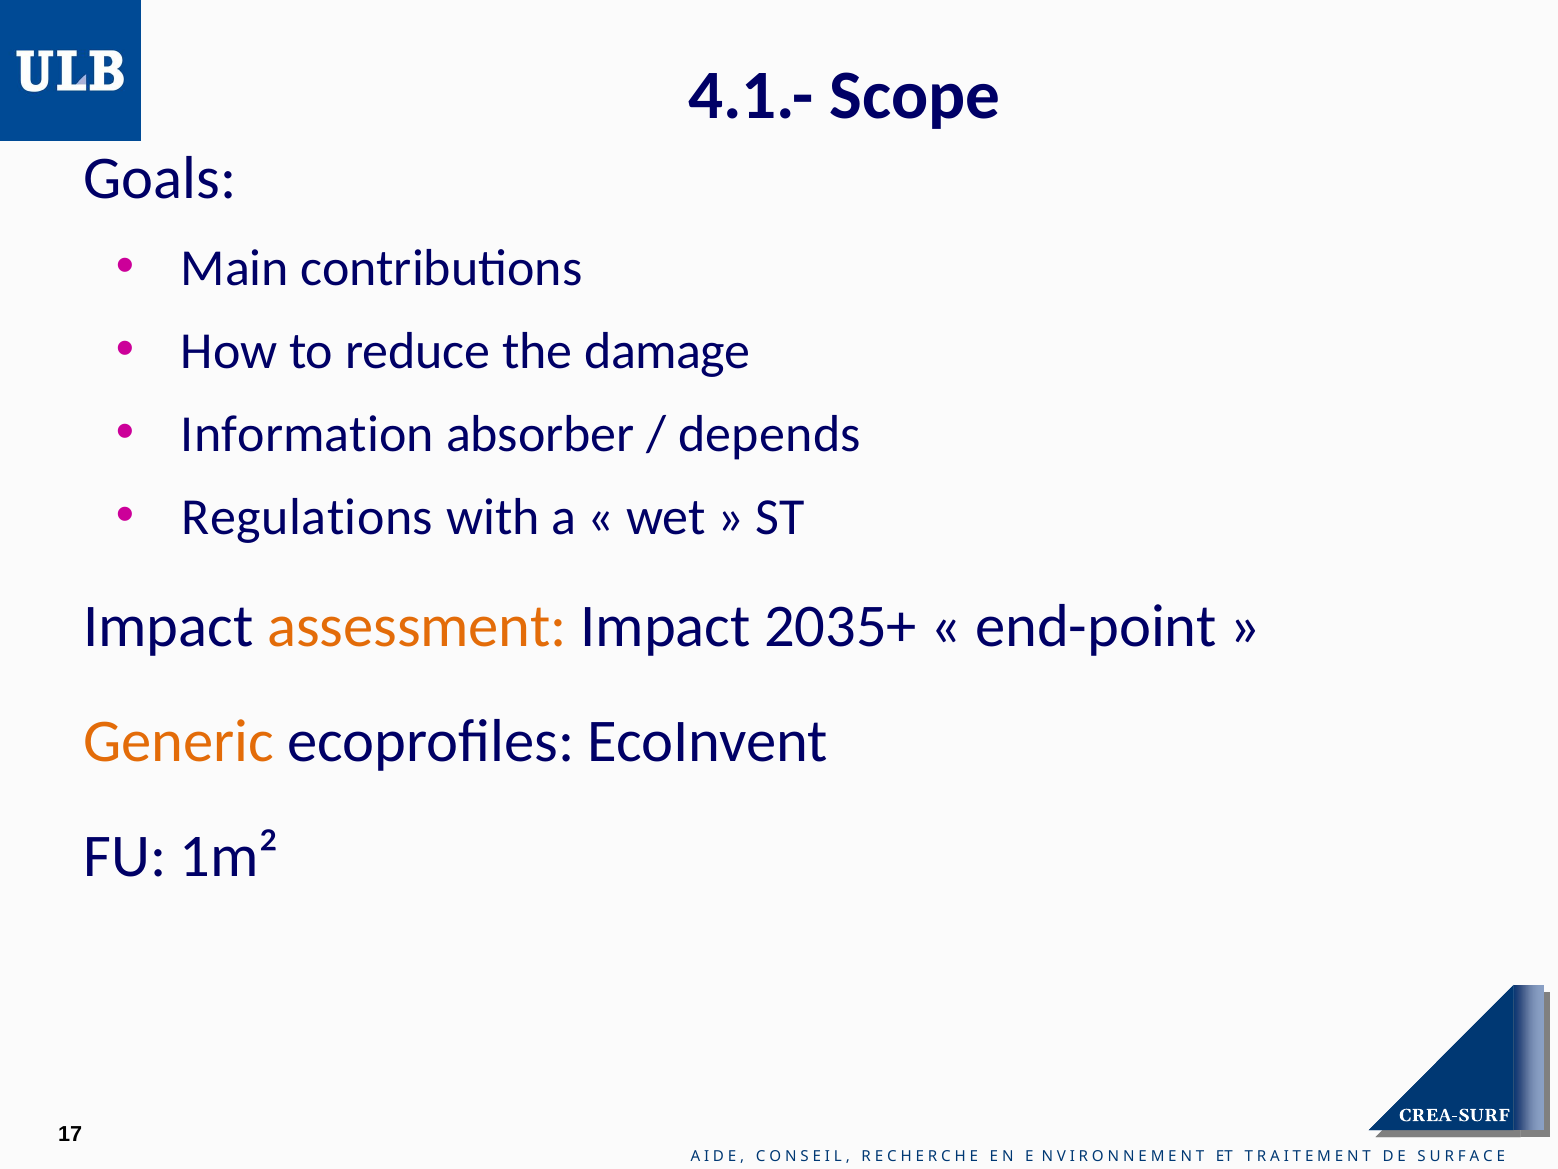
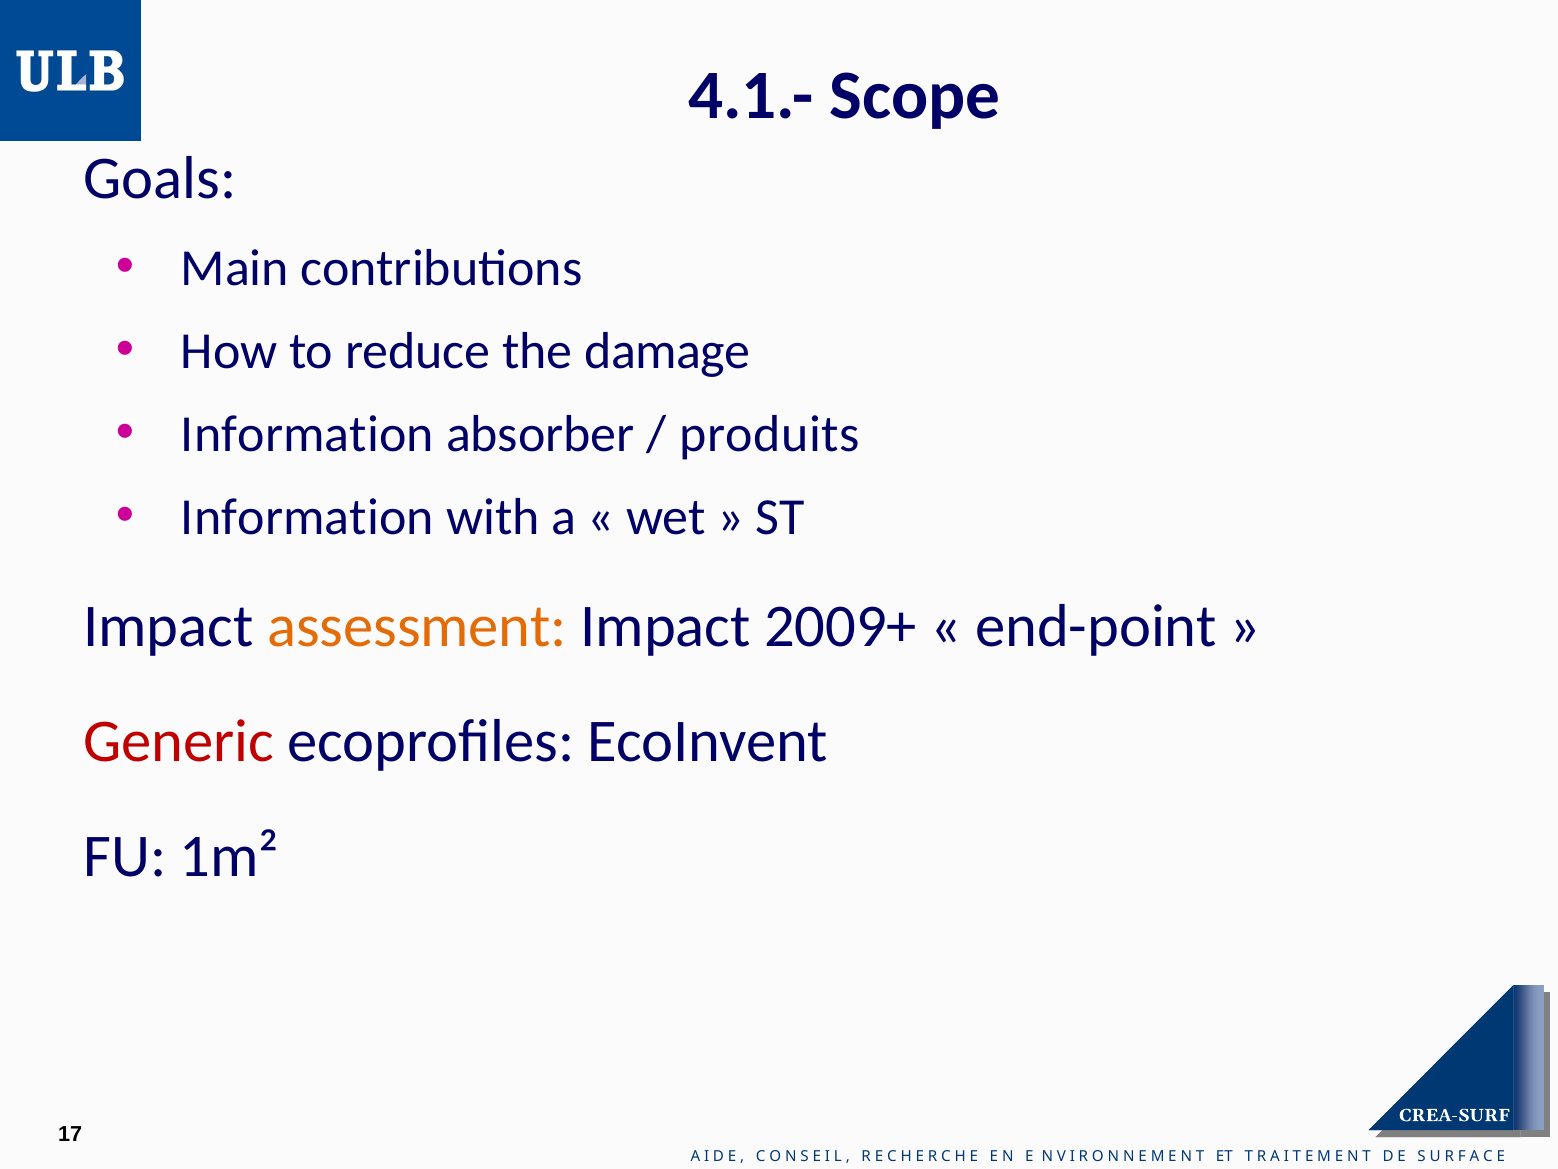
depends: depends -> produits
Regulations at (307, 517): Regulations -> Information
2035+: 2035+ -> 2009+
Generic colour: orange -> red
